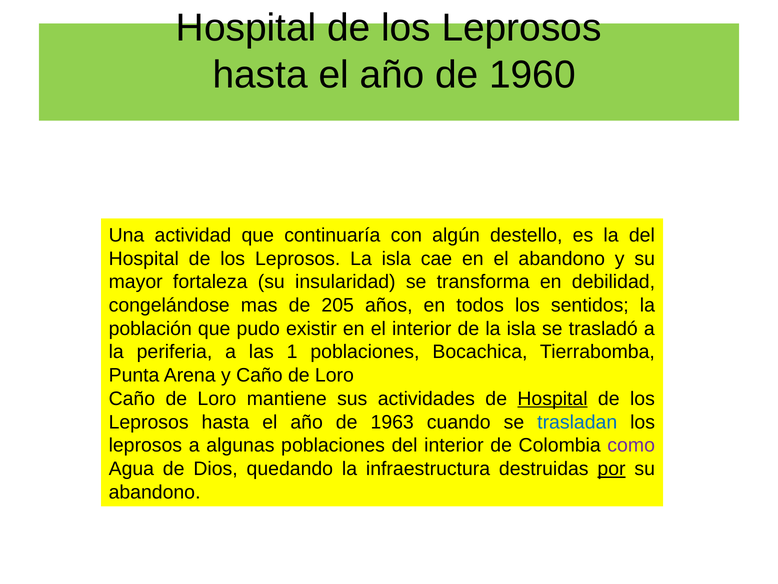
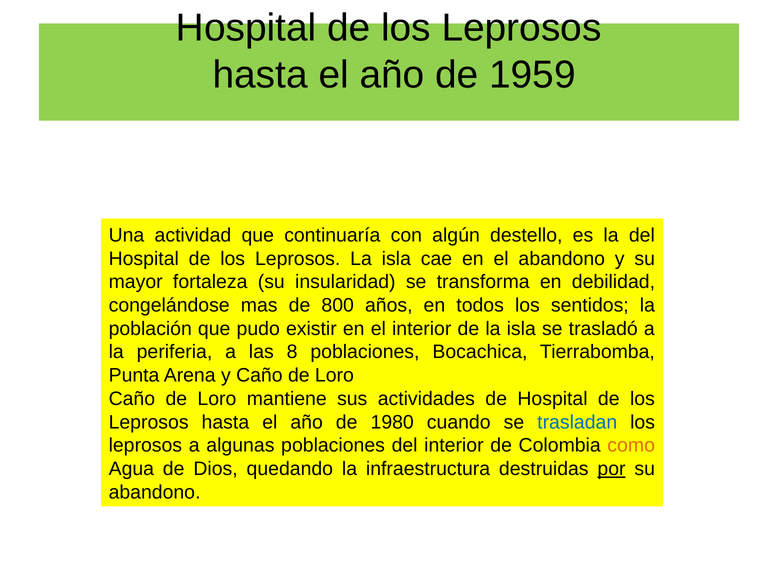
1960: 1960 -> 1959
205: 205 -> 800
1: 1 -> 8
Hospital at (553, 398) underline: present -> none
1963: 1963 -> 1980
como colour: purple -> orange
